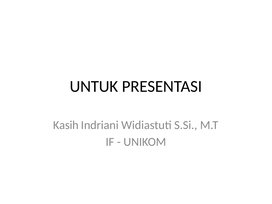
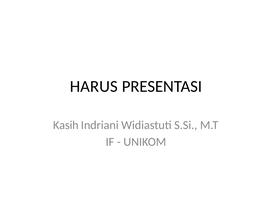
UNTUK: UNTUK -> HARUS
